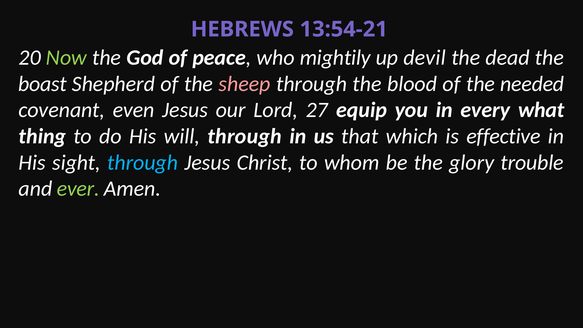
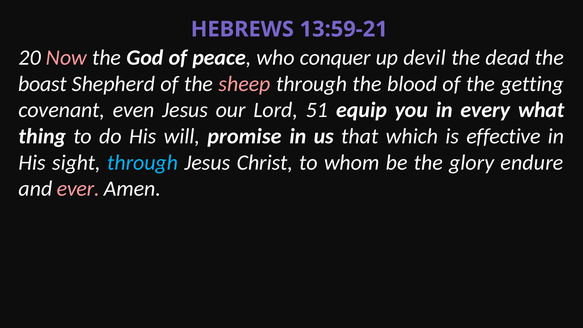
13:54-21: 13:54-21 -> 13:59-21
Now colour: light green -> pink
mightily: mightily -> conquer
needed: needed -> getting
27: 27 -> 51
will through: through -> promise
trouble: trouble -> endure
ever colour: light green -> pink
